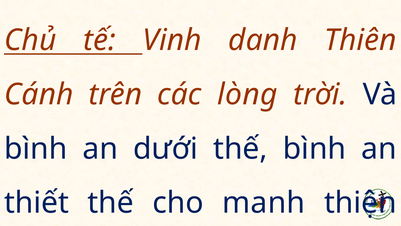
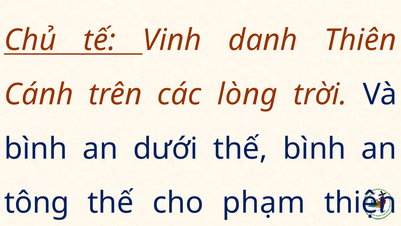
thiết: thiết -> tông
manh: manh -> phạm
